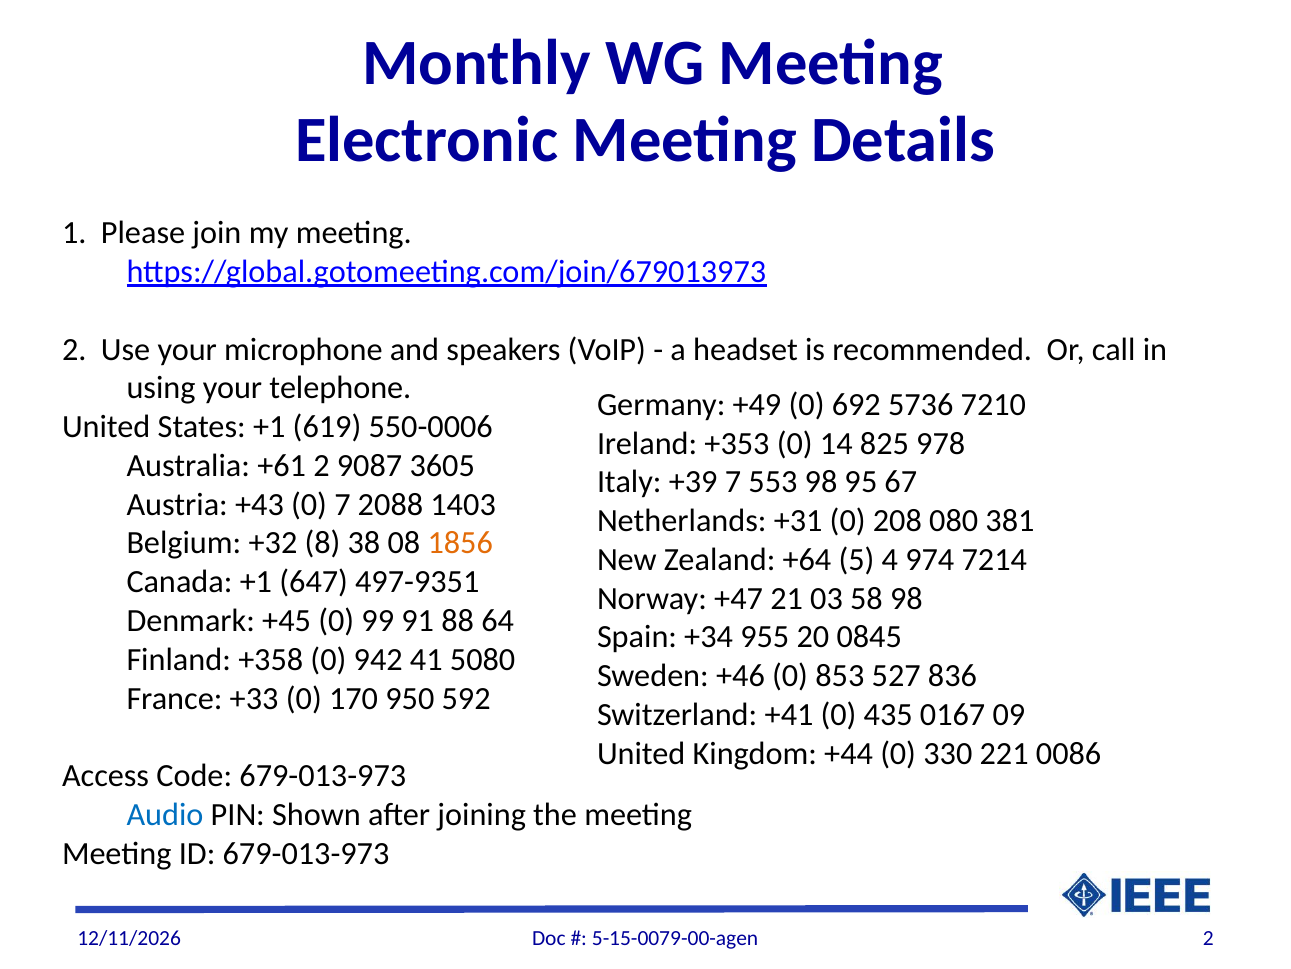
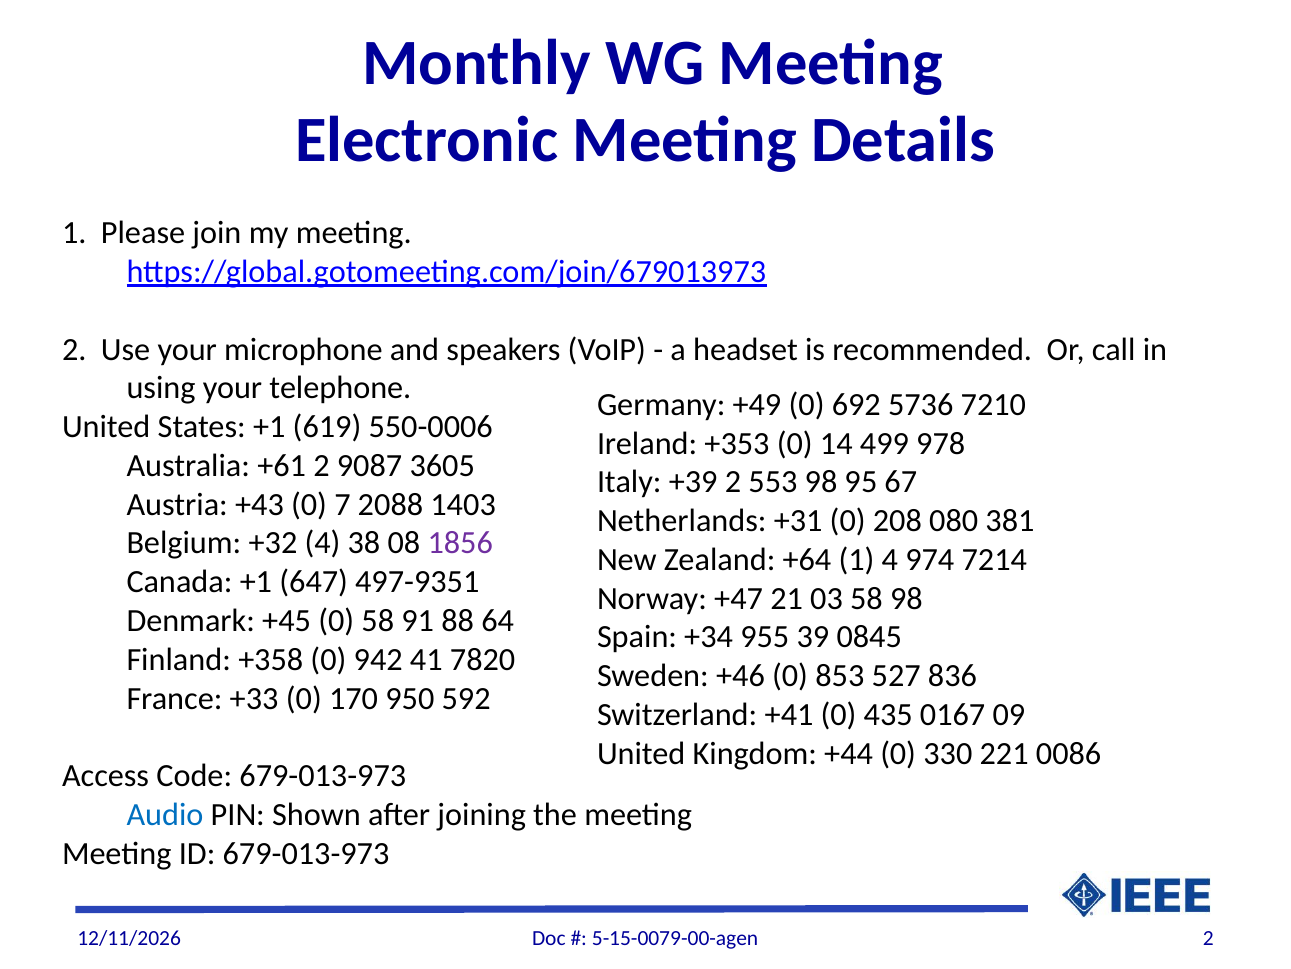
825: 825 -> 499
+39 7: 7 -> 2
+32 8: 8 -> 4
1856 colour: orange -> purple
+64 5: 5 -> 1
0 99: 99 -> 58
20: 20 -> 39
5080: 5080 -> 7820
